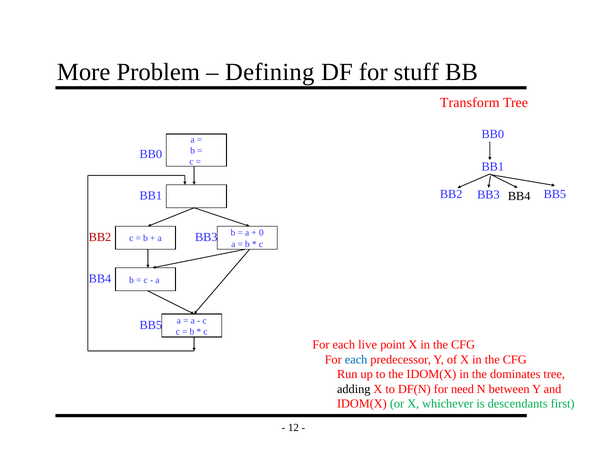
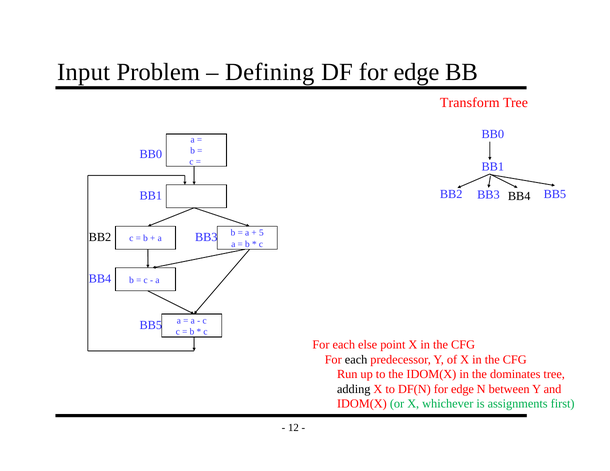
More: More -> Input
DF for stuff: stuff -> edge
0: 0 -> 5
BB2 at (100, 237) colour: red -> black
live: live -> else
each at (356, 360) colour: blue -> black
DF(N for need: need -> edge
descendants: descendants -> assignments
